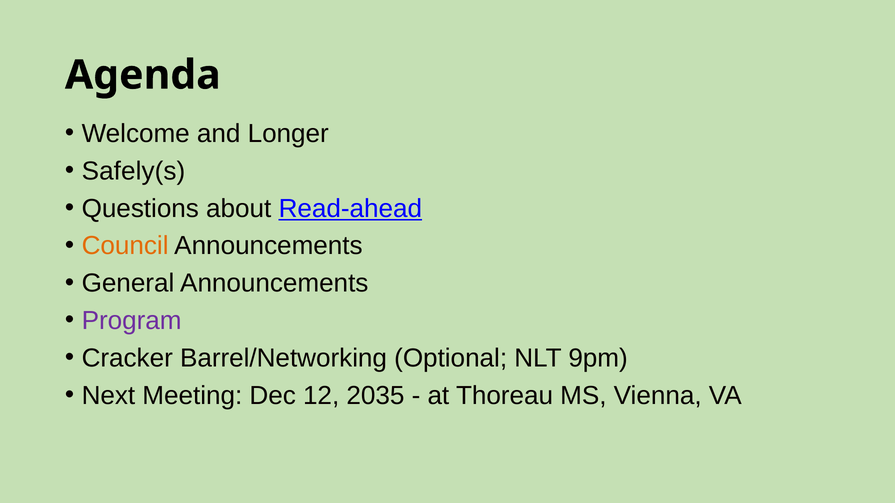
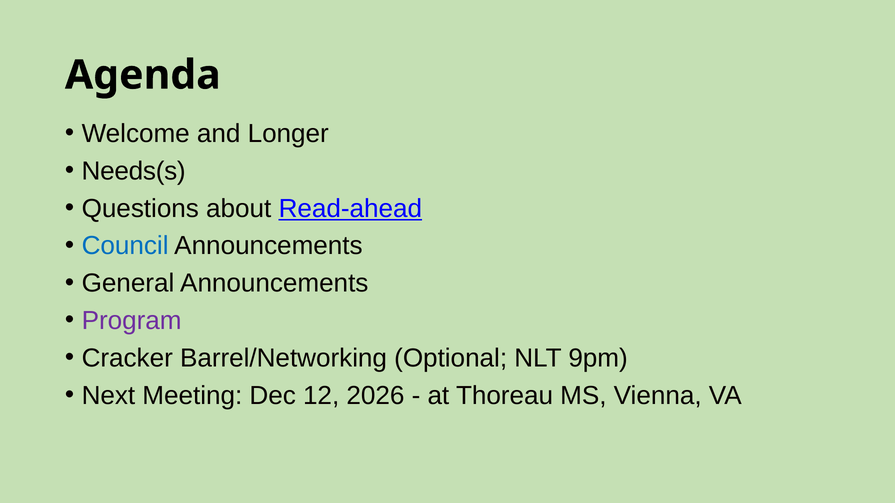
Safely(s: Safely(s -> Needs(s
Council colour: orange -> blue
2035: 2035 -> 2026
